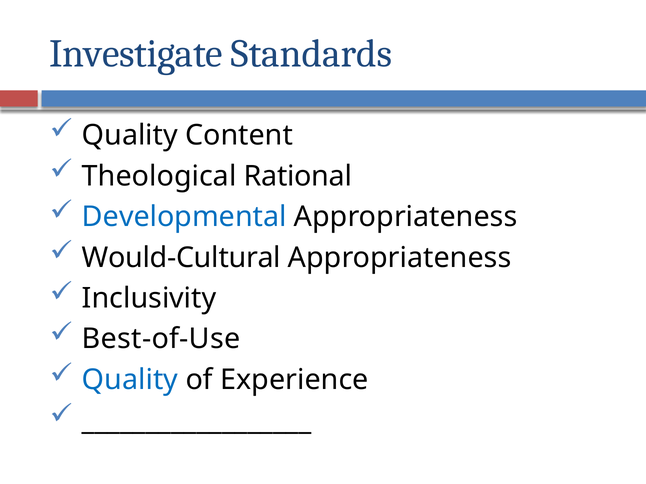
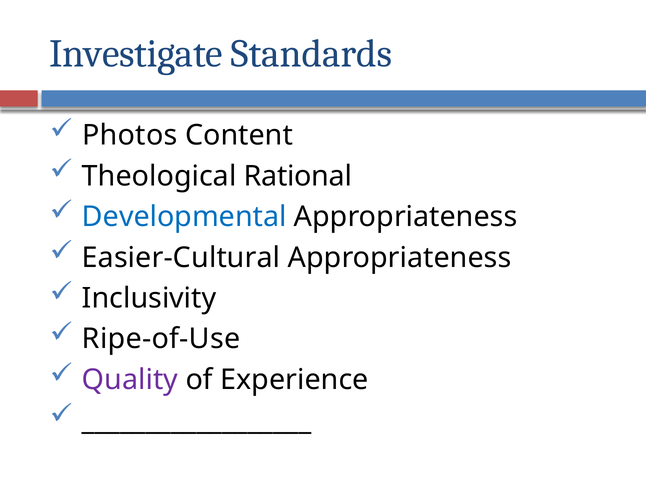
Quality at (130, 135): Quality -> Photos
Would-Cultural: Would-Cultural -> Easier-Cultural
Best-of-Use: Best-of-Use -> Ripe-of-Use
Quality at (130, 380) colour: blue -> purple
